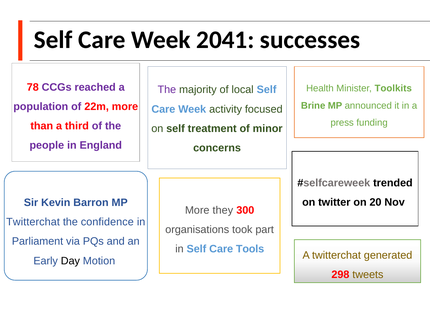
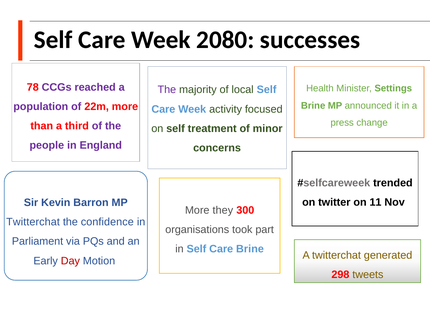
2041: 2041 -> 2080
Toolkits: Toolkits -> Settings
funding: funding -> change
20: 20 -> 11
Care Tools: Tools -> Brine
Day colour: black -> red
